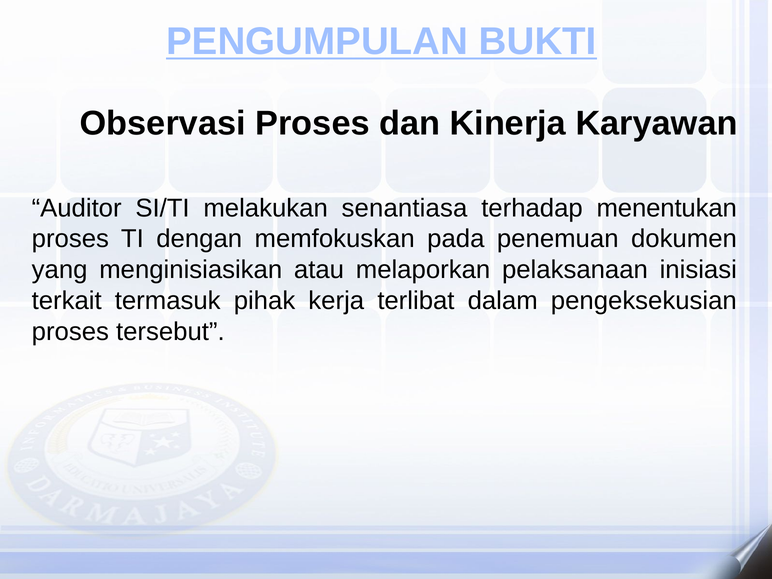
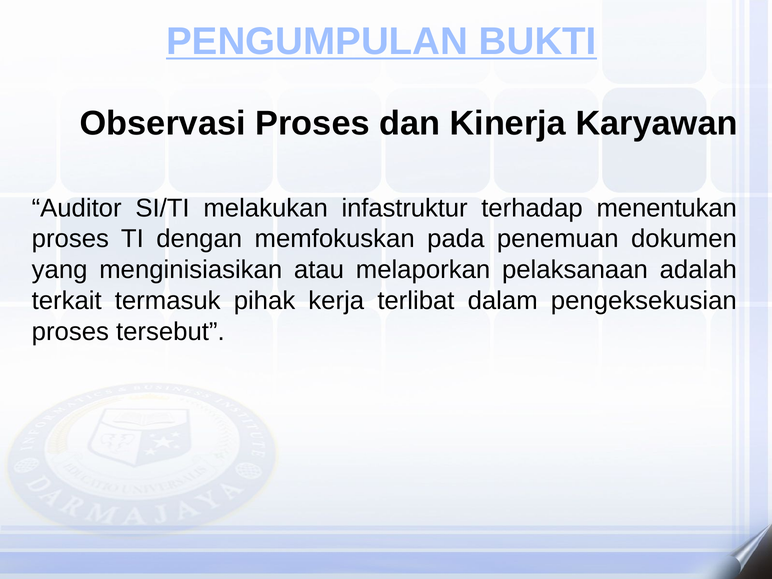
senantiasa: senantiasa -> infastruktur
inisiasi: inisiasi -> adalah
